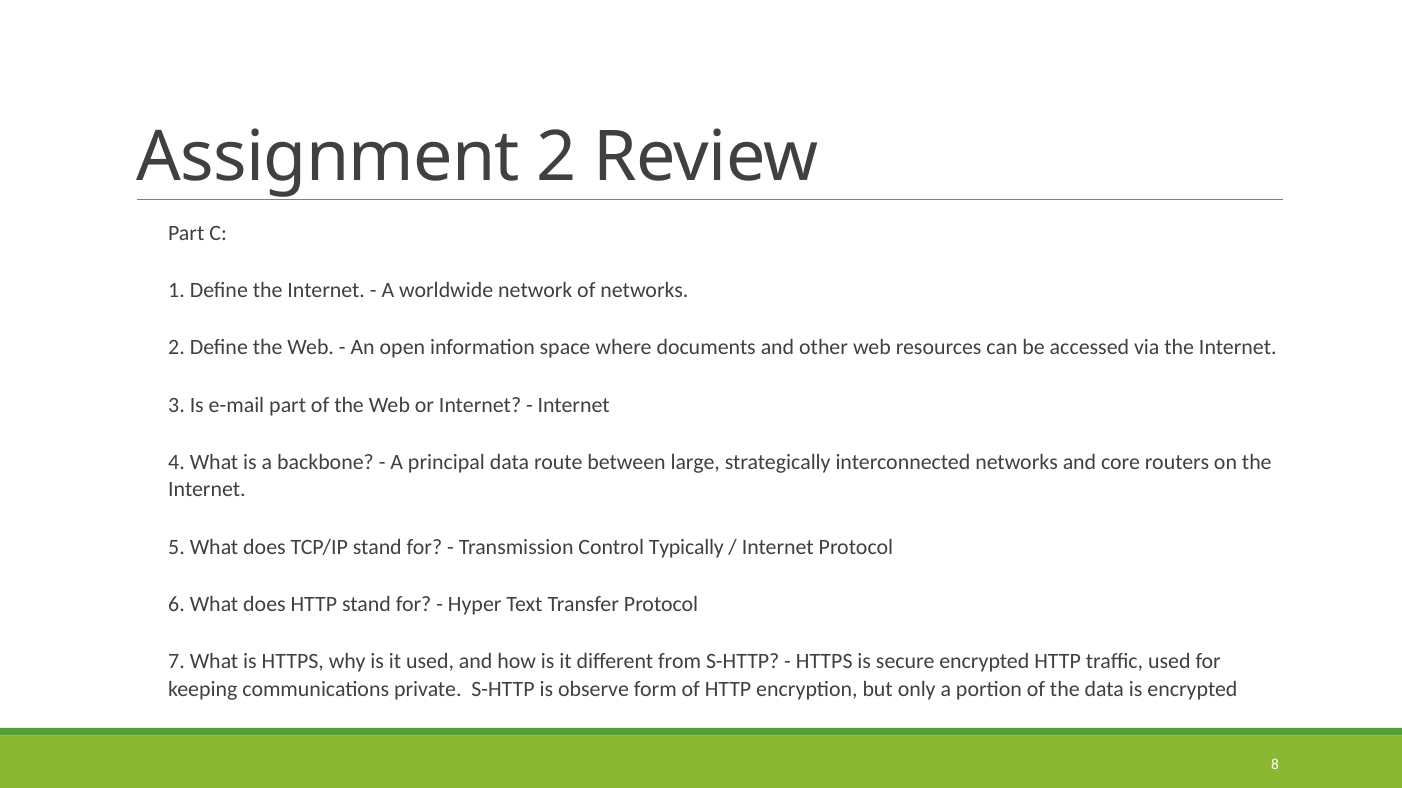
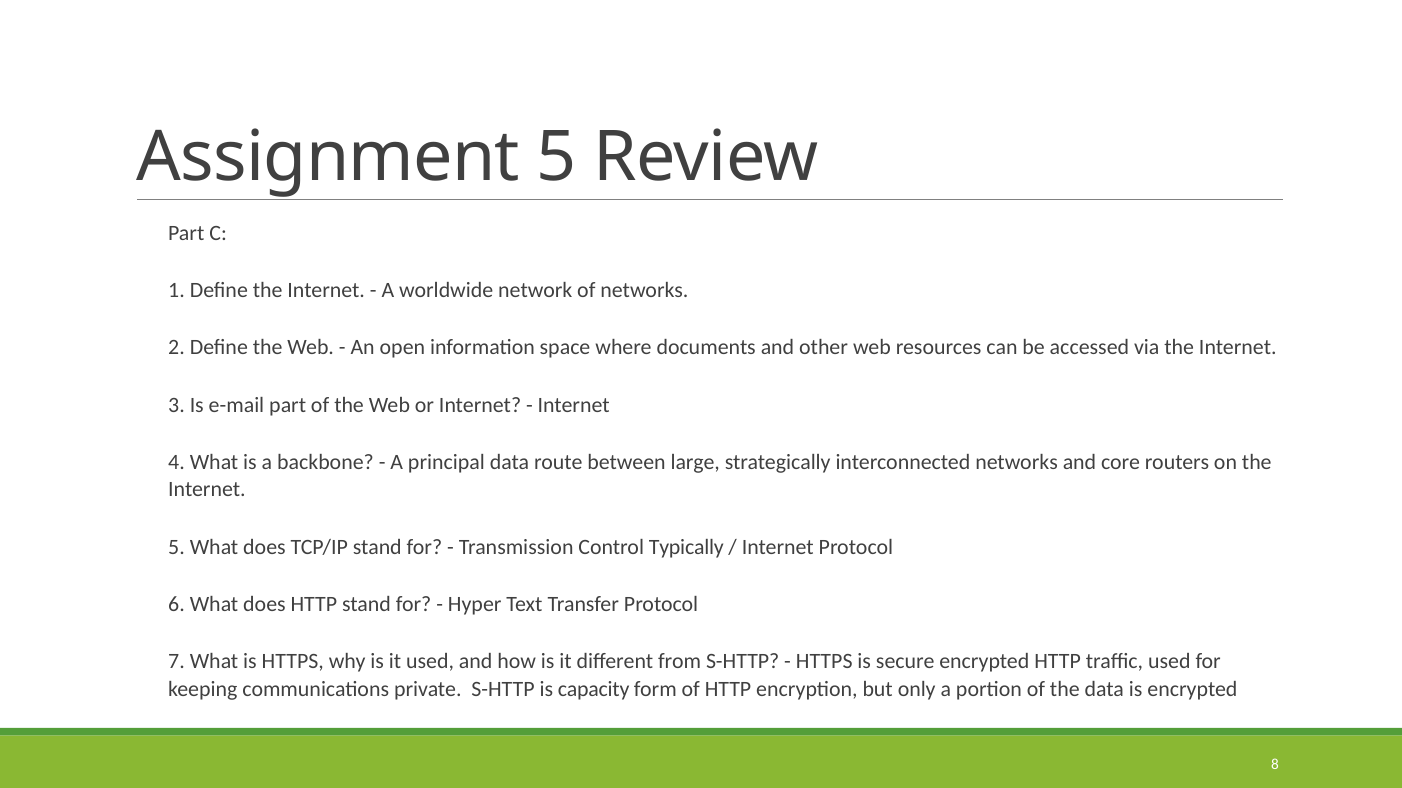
Assignment 2: 2 -> 5
observe: observe -> capacity
